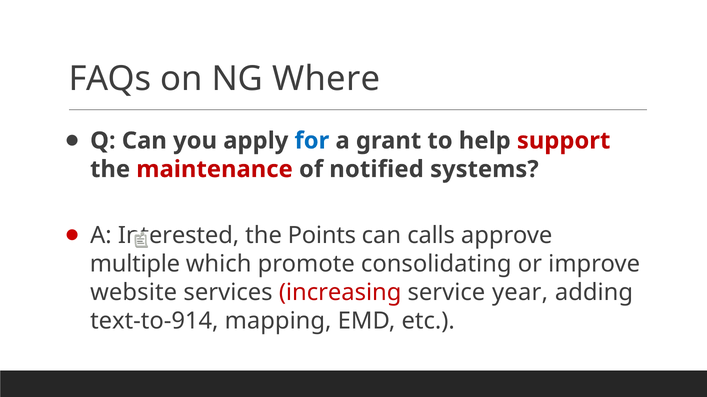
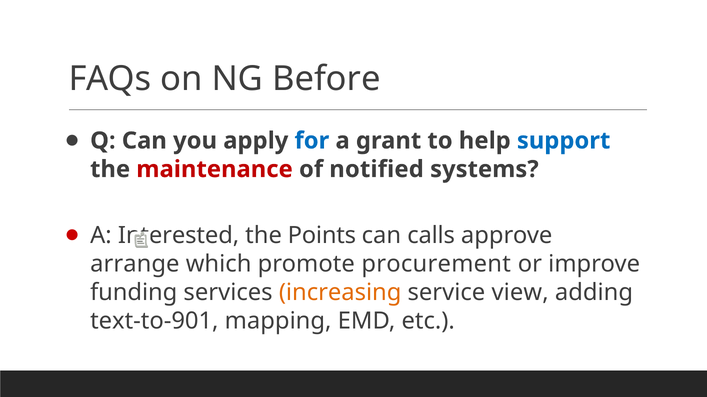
Where: Where -> Before
support colour: red -> blue
multiple: multiple -> arrange
consolidating: consolidating -> procurement
website: website -> funding
increasing colour: red -> orange
year: year -> view
text-to-914: text-to-914 -> text-to-901
